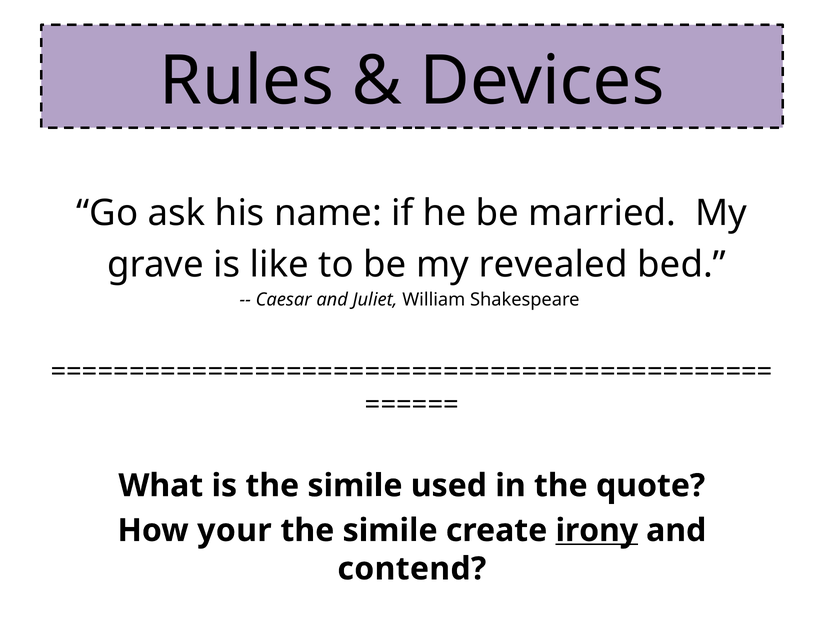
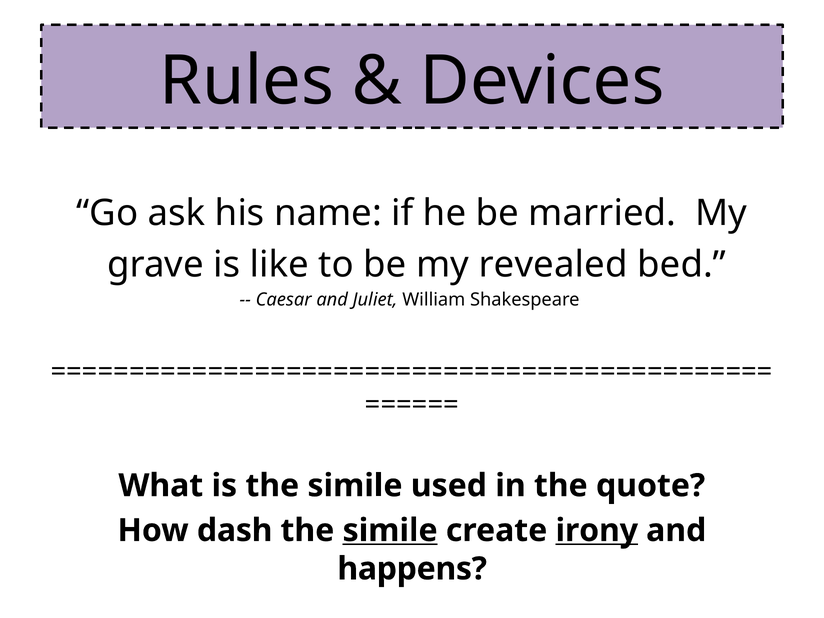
your: your -> dash
simile at (390, 530) underline: none -> present
contend: contend -> happens
